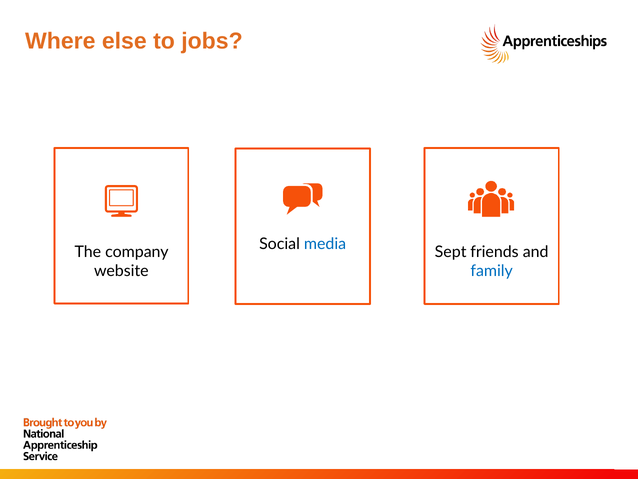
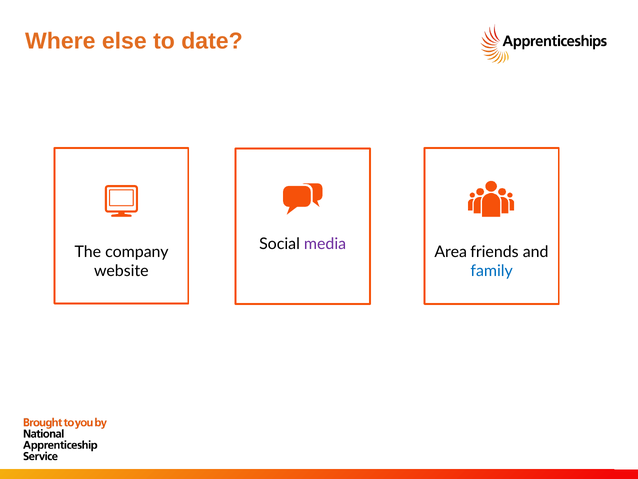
jobs: jobs -> date
media colour: blue -> purple
Sept: Sept -> Area
